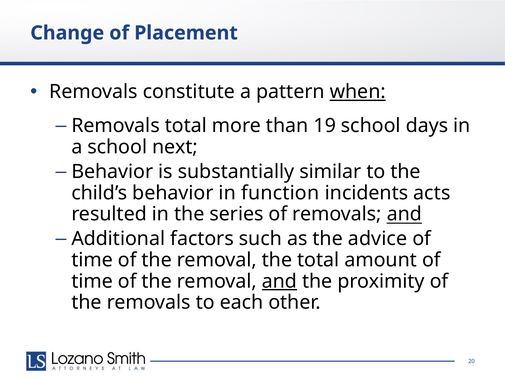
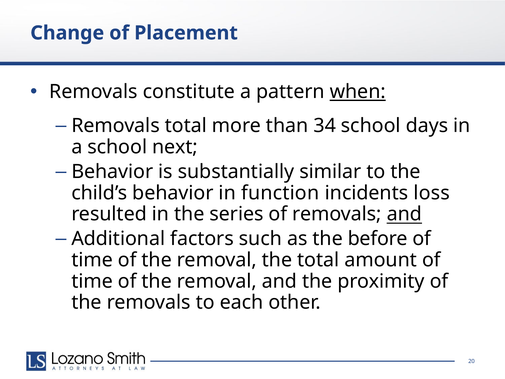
19: 19 -> 34
acts: acts -> loss
advice: advice -> before
and at (279, 281) underline: present -> none
